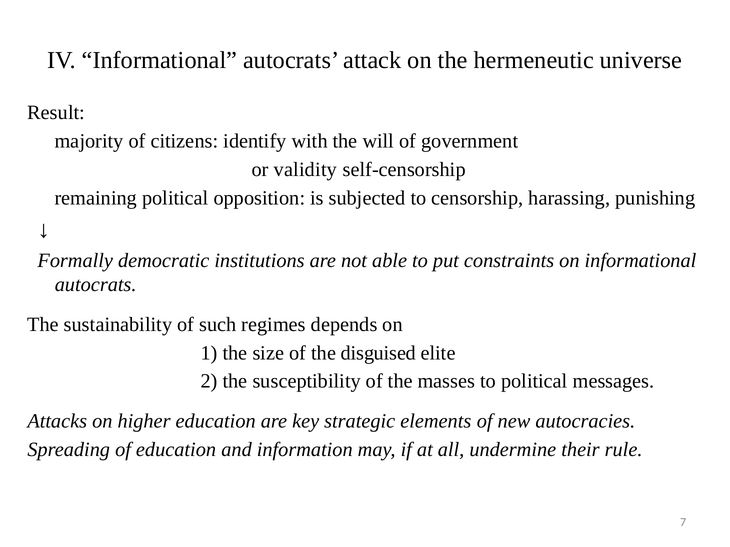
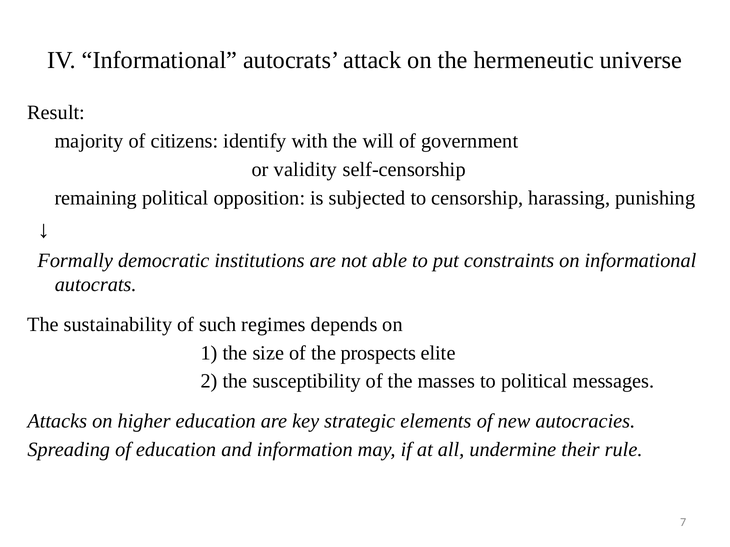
disguised: disguised -> prospects
